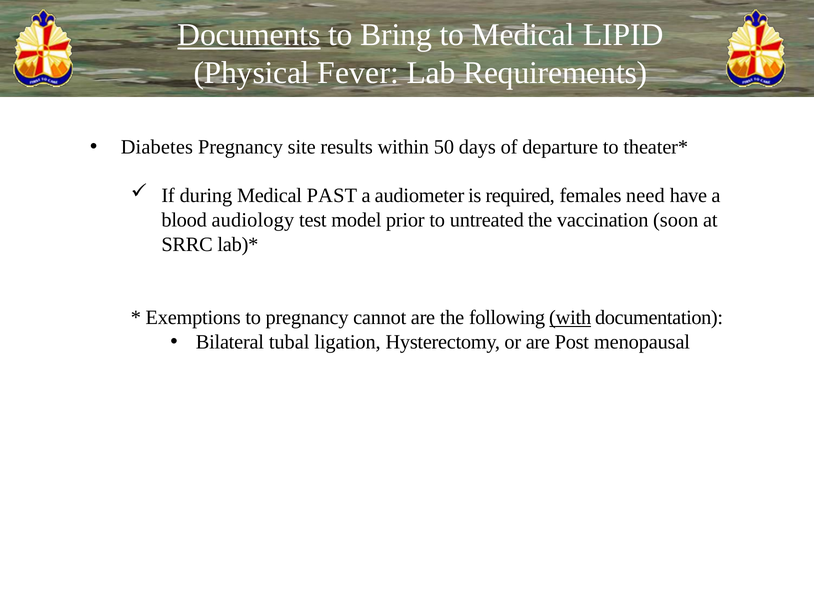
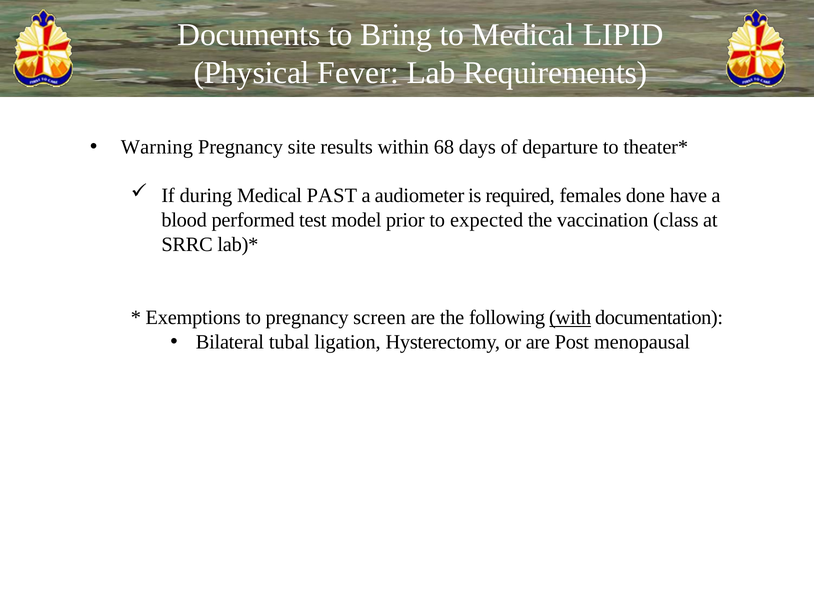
Documents underline: present -> none
Diabetes: Diabetes -> Warning
50: 50 -> 68
need: need -> done
audiology: audiology -> performed
untreated: untreated -> expected
soon: soon -> class
cannot: cannot -> screen
